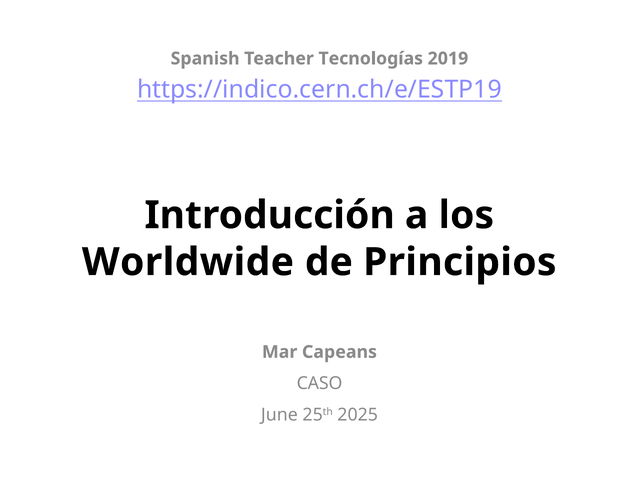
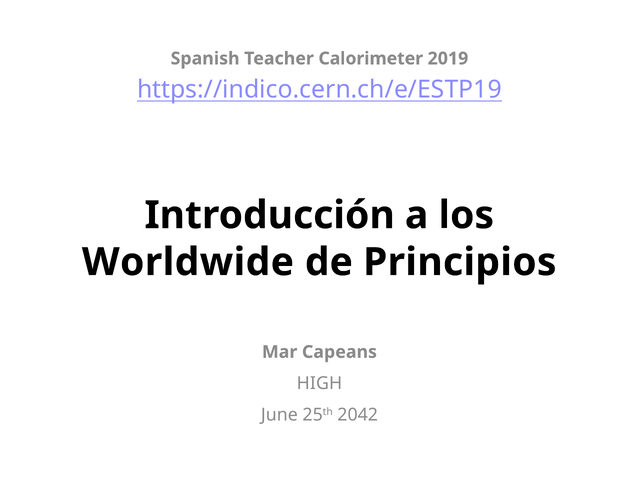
Tecnologías: Tecnologías -> Calorimeter
CASO: CASO -> HIGH
2025: 2025 -> 2042
